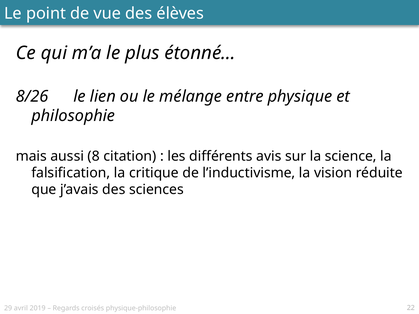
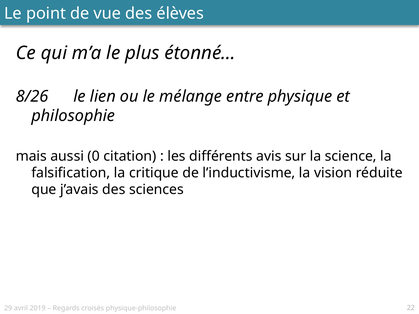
8: 8 -> 0
